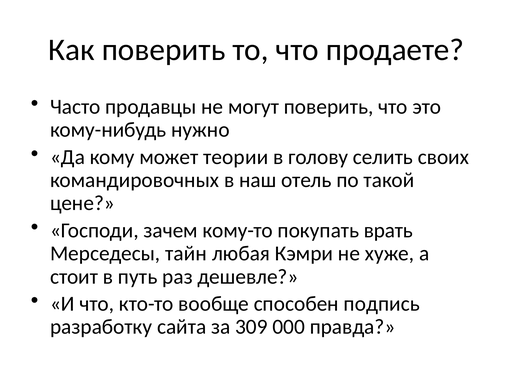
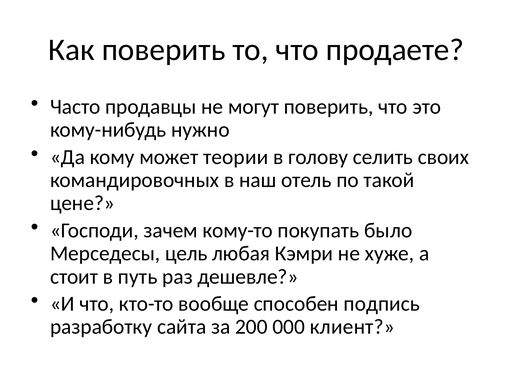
врать: врать -> было
тайн: тайн -> цель
309: 309 -> 200
правда: правда -> клиент
